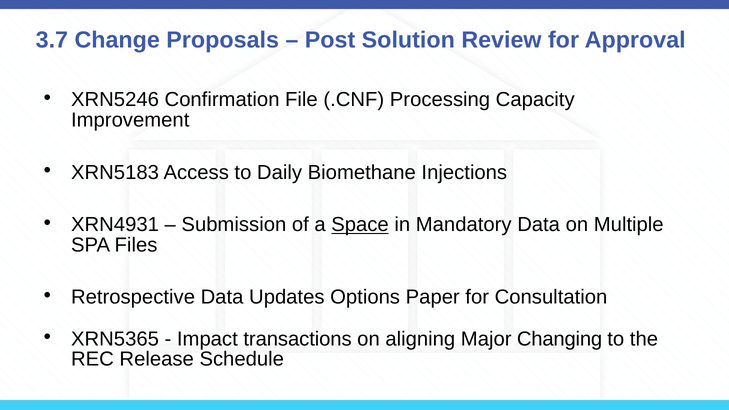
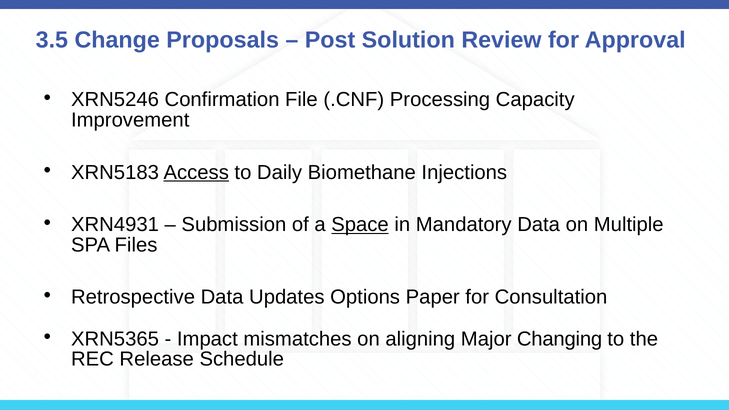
3.7: 3.7 -> 3.5
Access underline: none -> present
transactions: transactions -> mismatches
